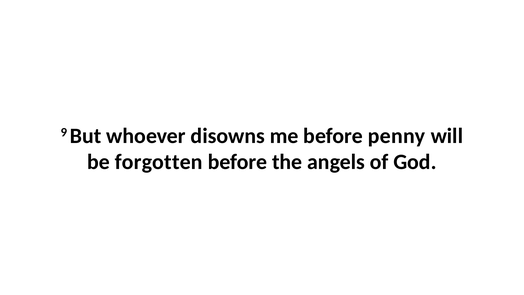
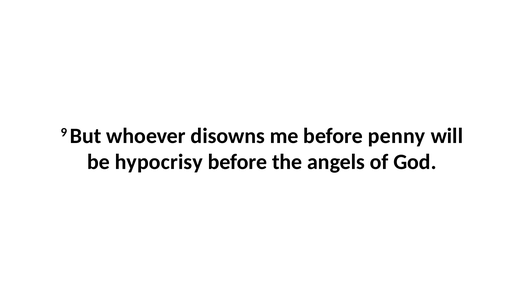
forgotten: forgotten -> hypocrisy
